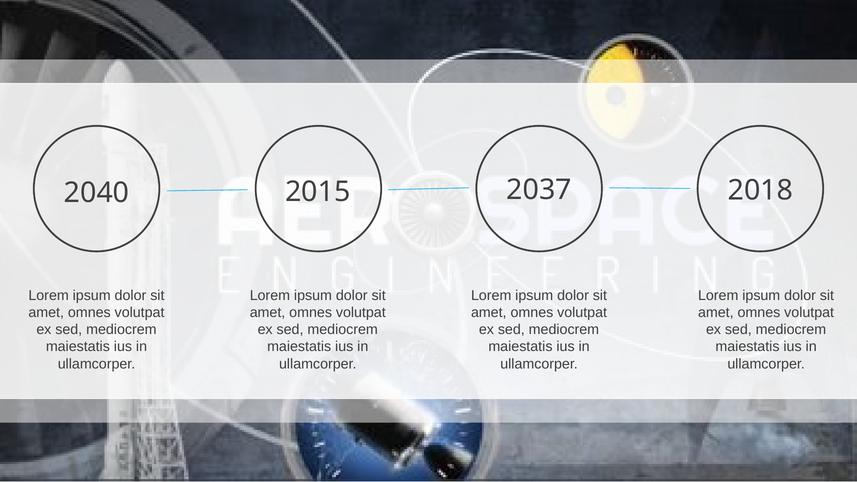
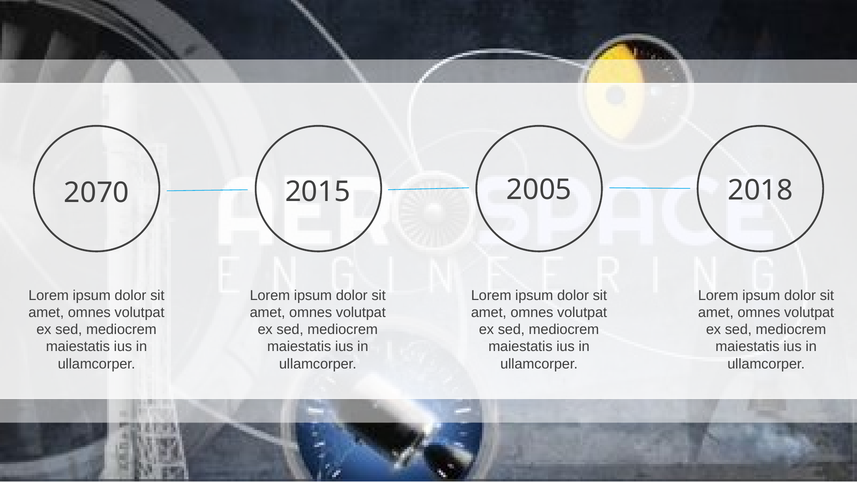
2040: 2040 -> 2070
2037: 2037 -> 2005
